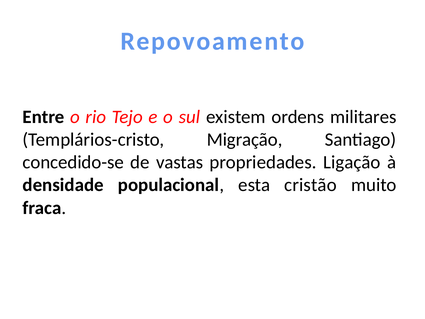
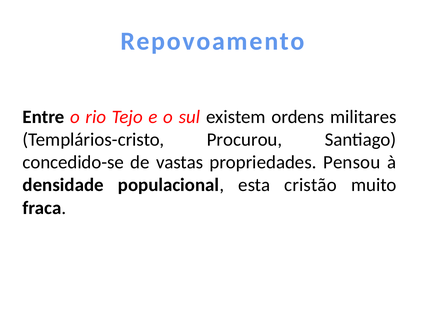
Migração: Migração -> Procurou
Ligação: Ligação -> Pensou
